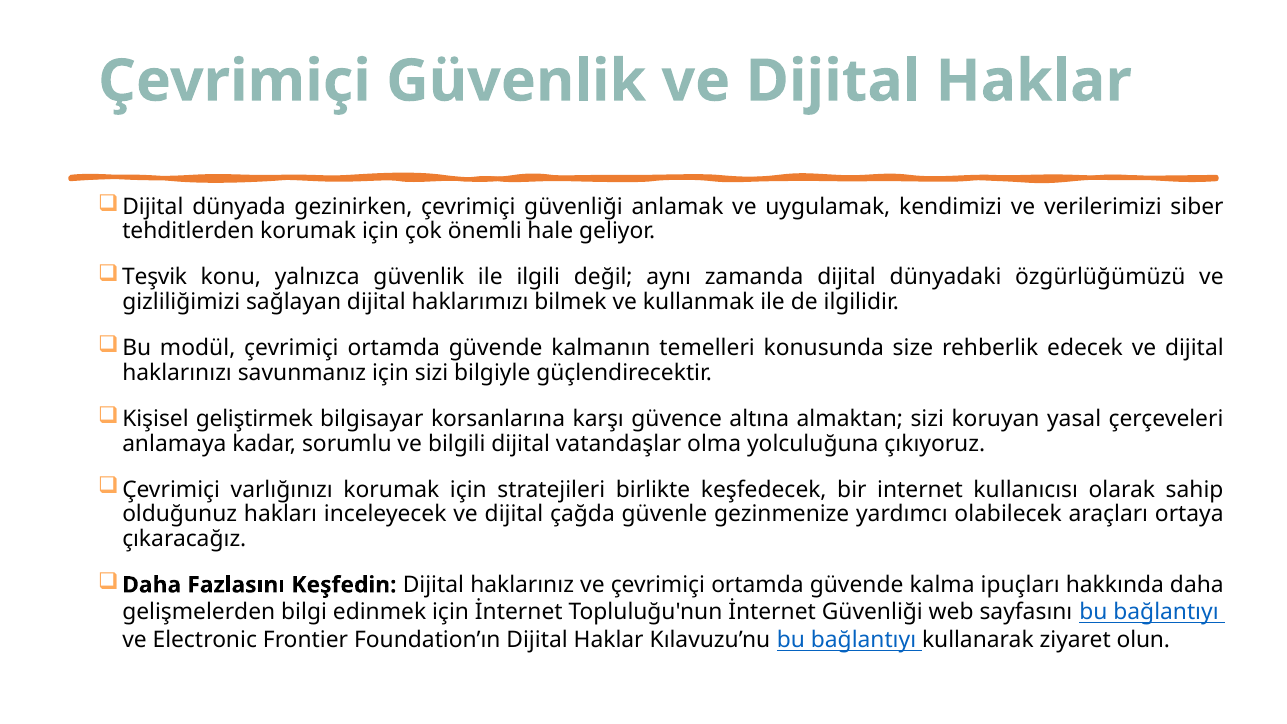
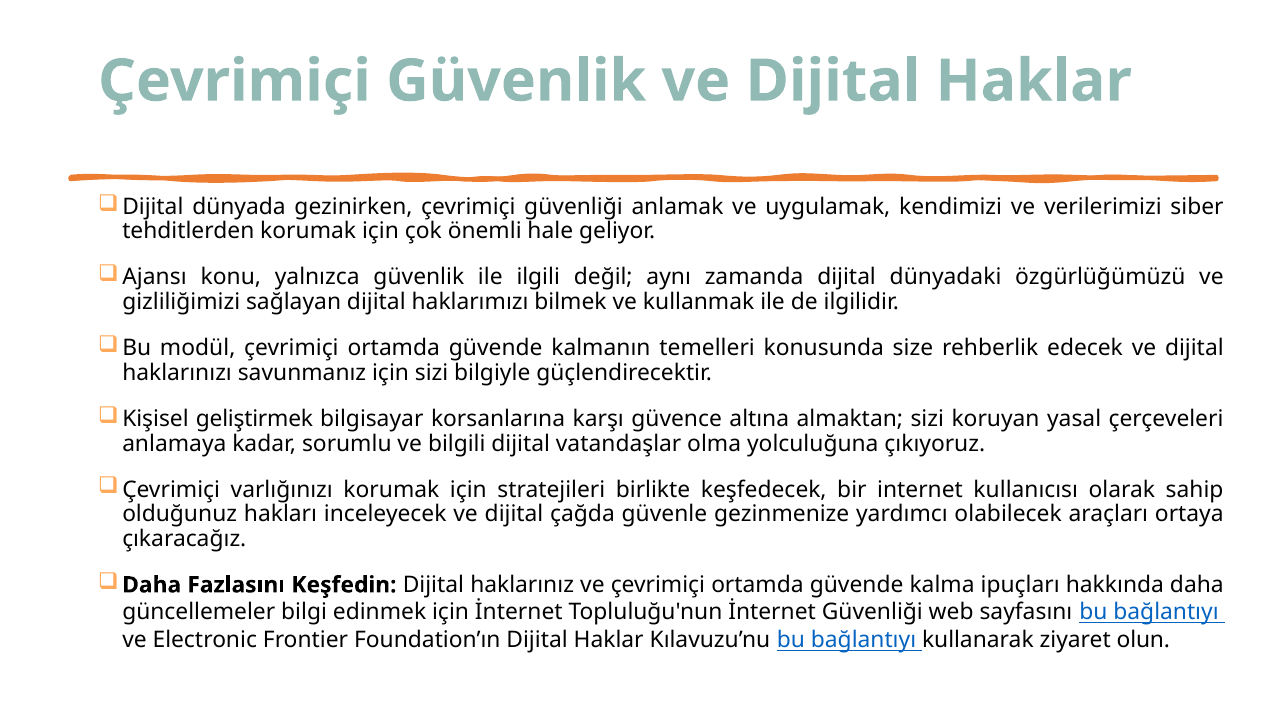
Teşvik: Teşvik -> Ajansı
gelişmelerden: gelişmelerden -> güncellemeler
